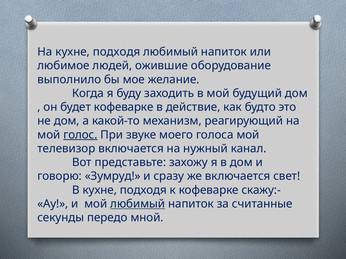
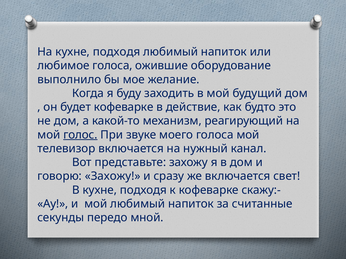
любимое людей: людей -> голоса
говорю Зумруд: Зумруд -> Захожу
любимый at (138, 204) underline: present -> none
